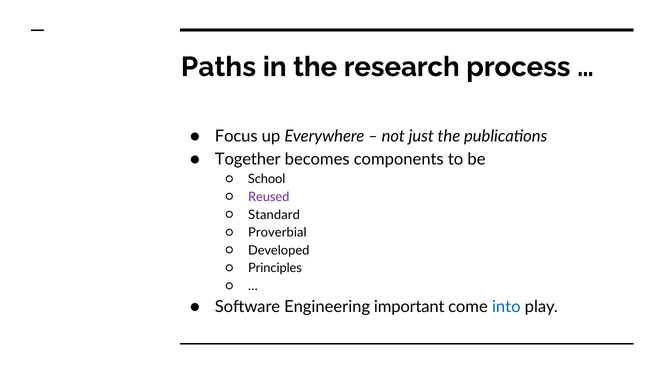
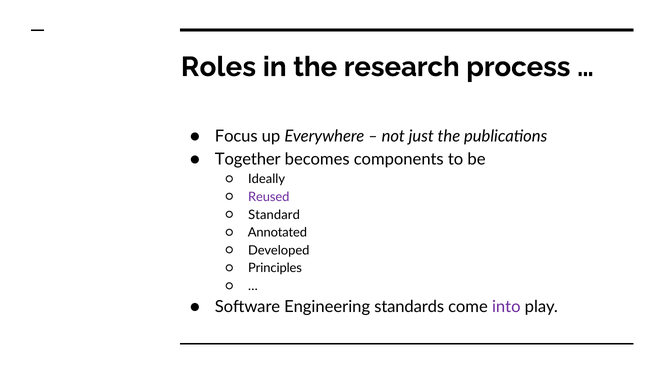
Paths: Paths -> Roles
School: School -> Ideally
Proverbial: Proverbial -> Annotated
important: important -> standards
into colour: blue -> purple
